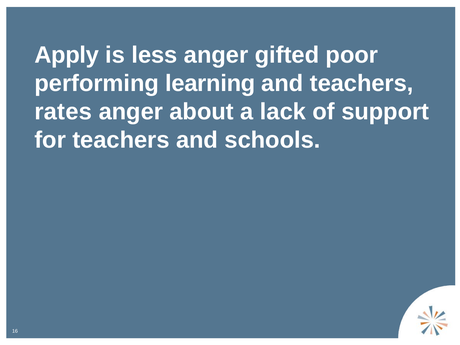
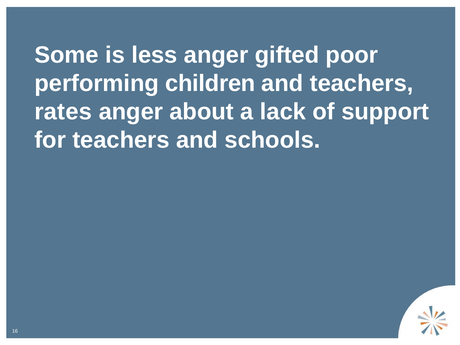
Apply: Apply -> Some
learning: learning -> children
